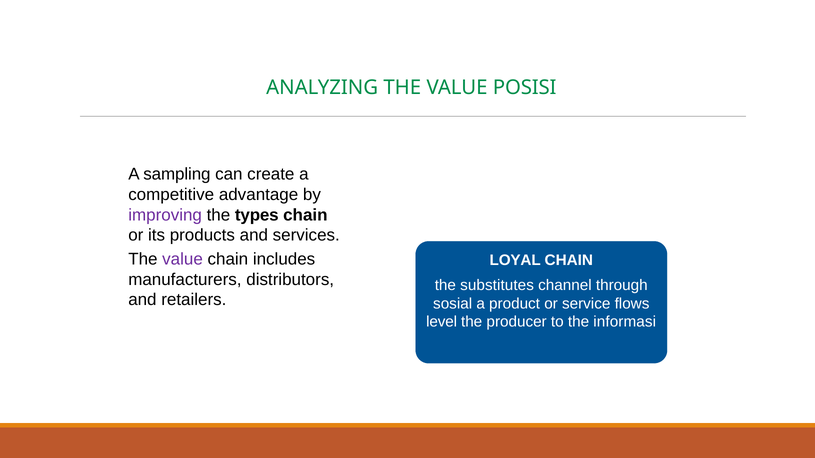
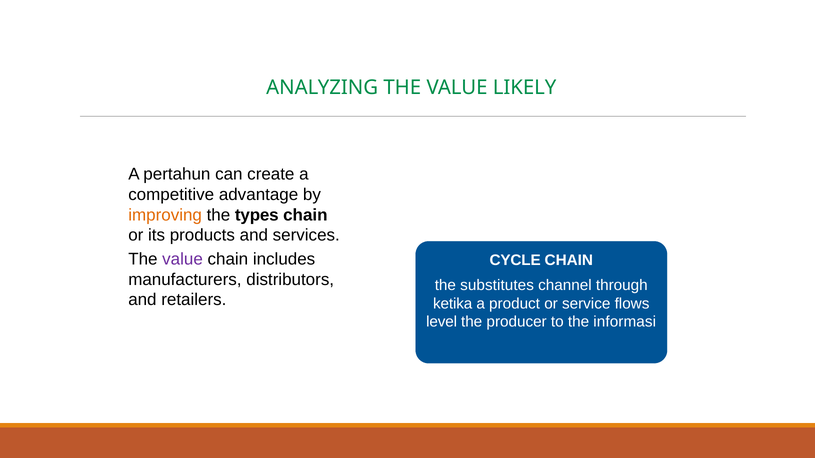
POSISI: POSISI -> LIKELY
sampling: sampling -> pertahun
improving colour: purple -> orange
LOYAL: LOYAL -> CYCLE
sosial: sosial -> ketika
